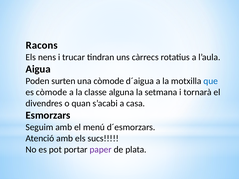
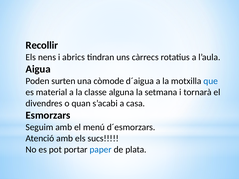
Racons: Racons -> Recollir
trucar: trucar -> abrics
es còmode: còmode -> material
paper colour: purple -> blue
